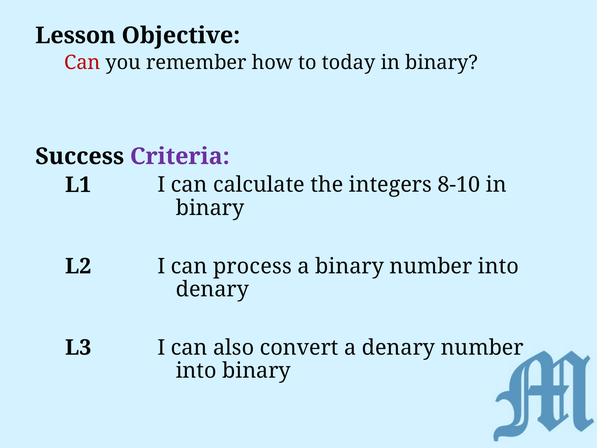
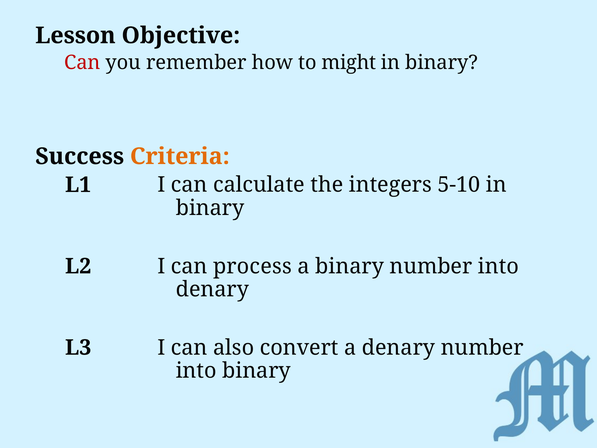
today: today -> might
Criteria colour: purple -> orange
8-10: 8-10 -> 5-10
